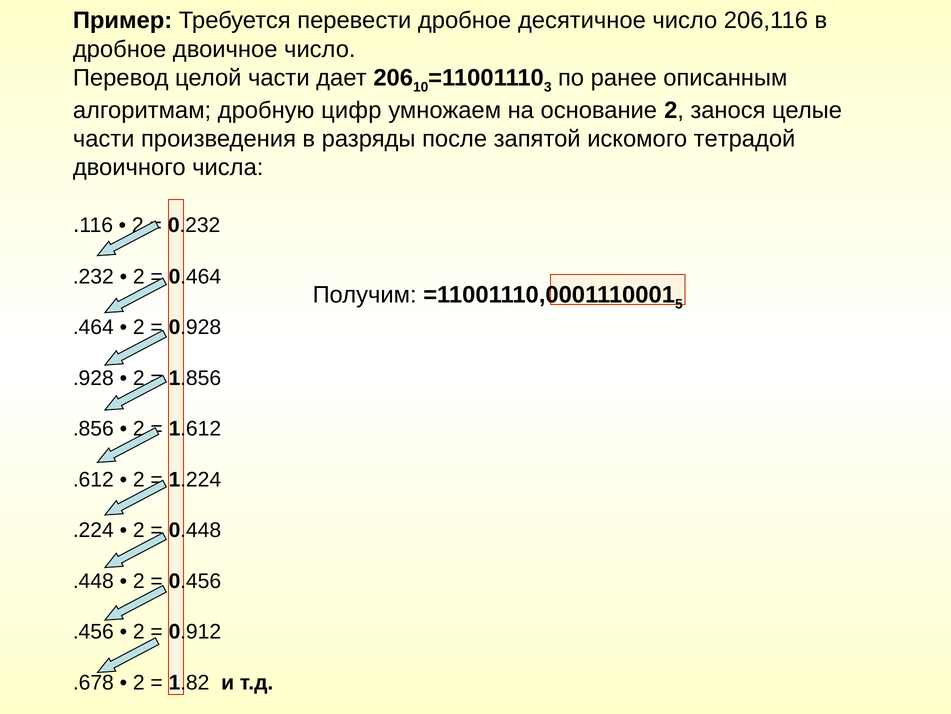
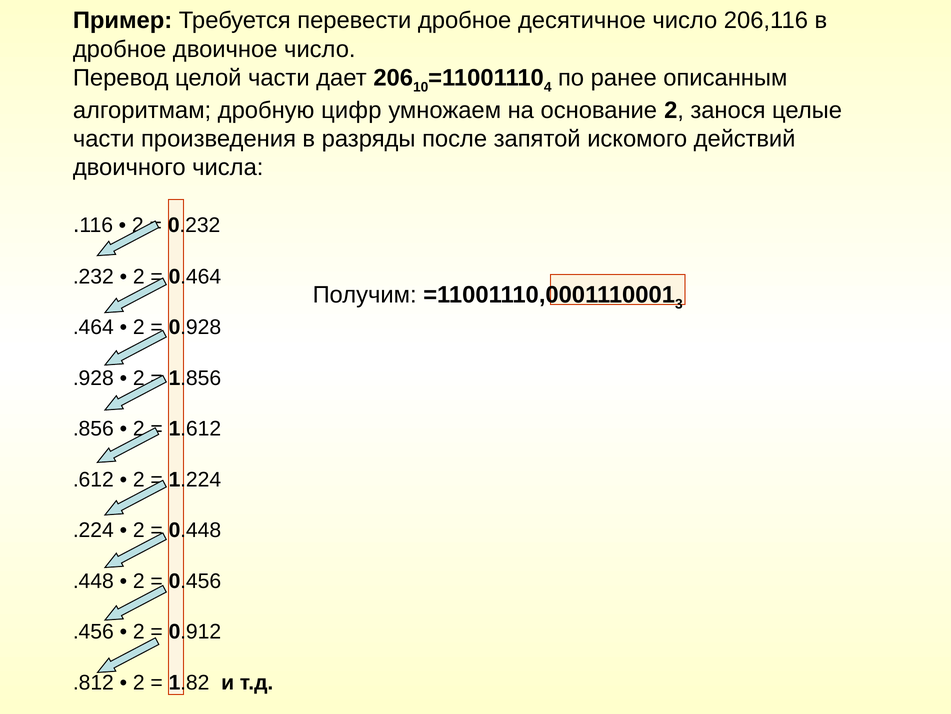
3: 3 -> 4
тетрадой: тетрадой -> действий
5: 5 -> 3
.678: .678 -> .812
